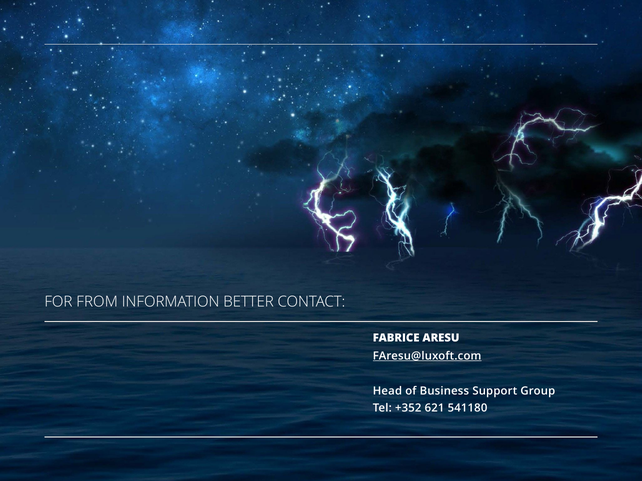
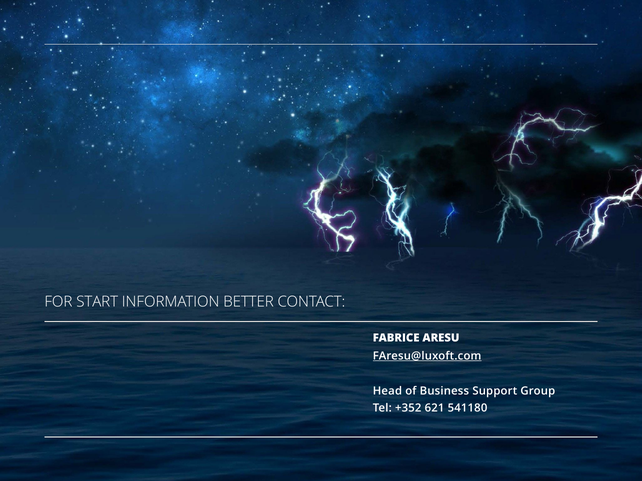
FROM: FROM -> START
